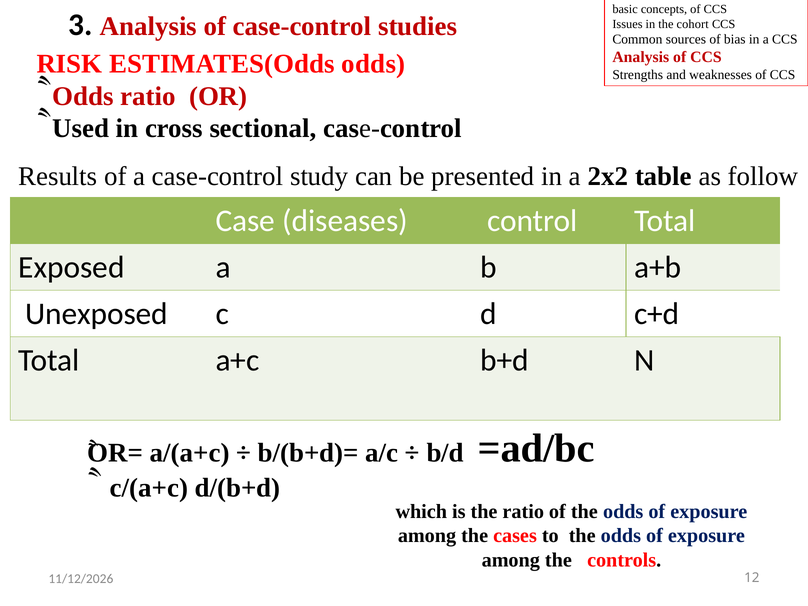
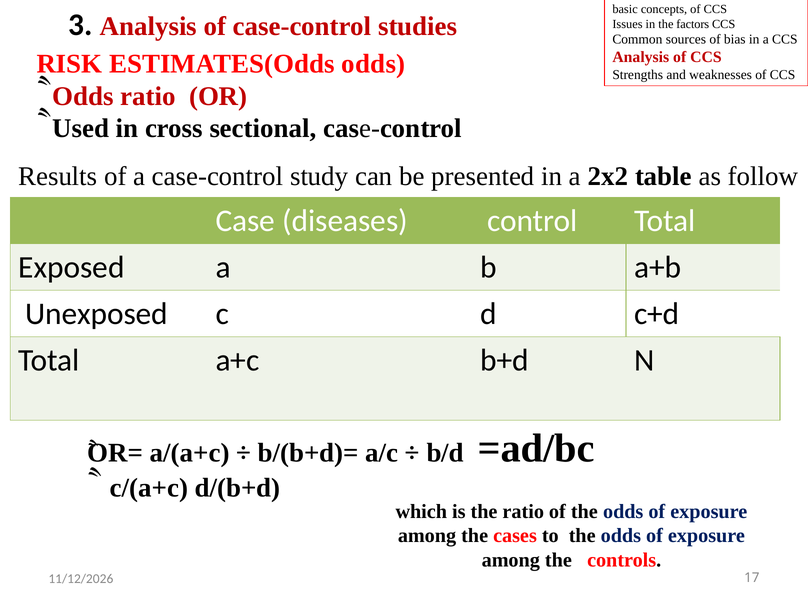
cohort: cohort -> factors
12: 12 -> 17
